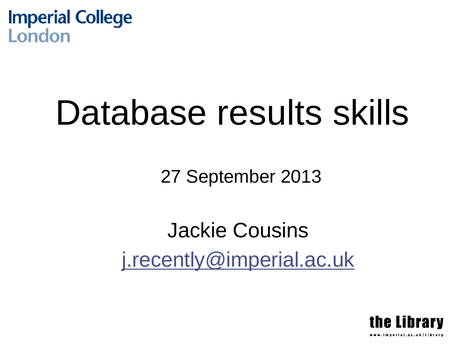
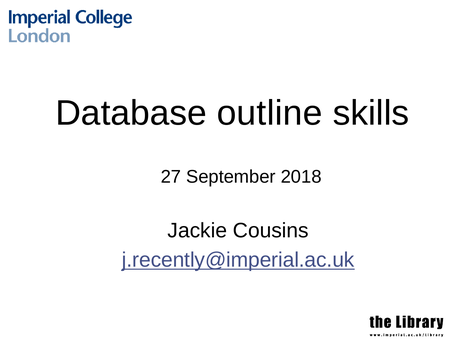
results: results -> outline
2013: 2013 -> 2018
